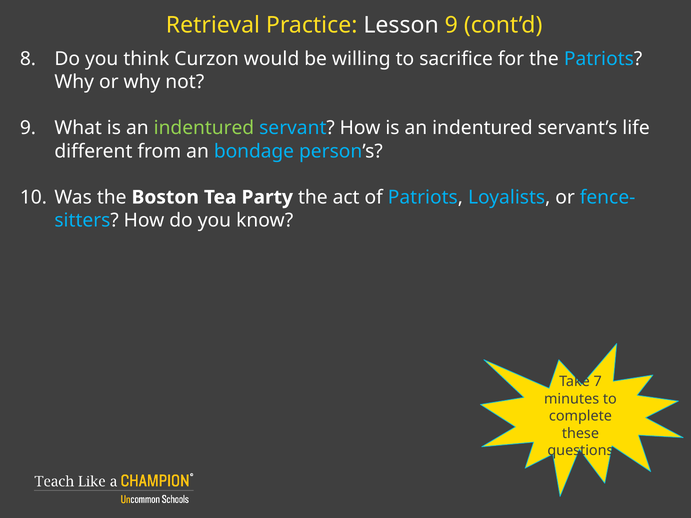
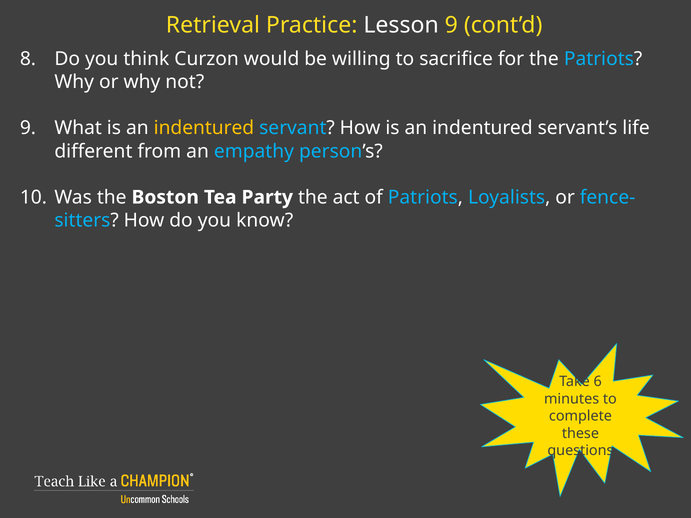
indentured at (204, 128) colour: light green -> yellow
bondage: bondage -> empathy
7: 7 -> 6
